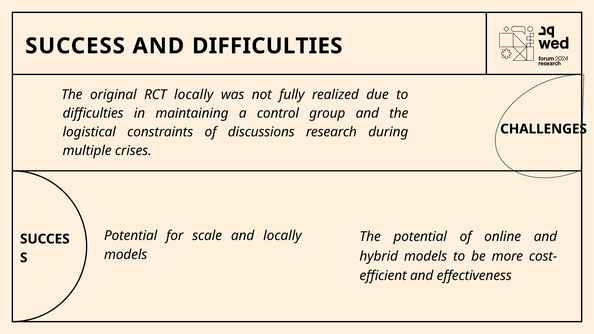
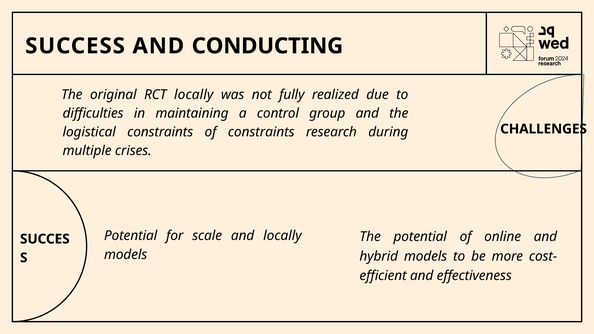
AND DIFFICULTIES: DIFFICULTIES -> CONDUCTING
of discussions: discussions -> constraints
